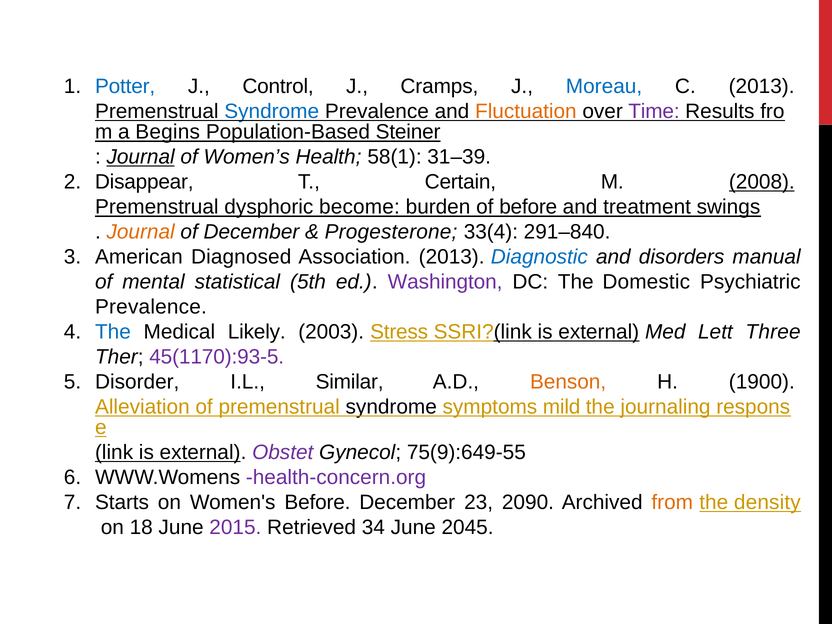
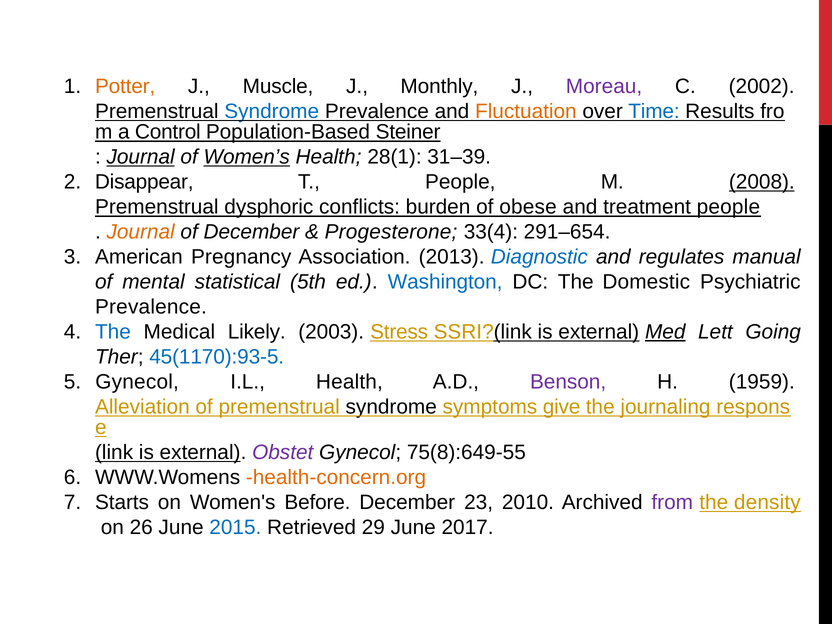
Potter colour: blue -> orange
Control: Control -> Muscle
Cramps: Cramps -> Monthly
Moreau colour: blue -> purple
C 2013: 2013 -> 2002
Time colour: purple -> blue
Begins: Begins -> Control
Women’s underline: none -> present
58(1: 58(1 -> 28(1
T Certain: Certain -> People
become: become -> conflicts
of before: before -> obese
treatment swings: swings -> people
291–840: 291–840 -> 291–654
Diagnosed: Diagnosed -> Pregnancy
disorders: disorders -> regulates
Washington colour: purple -> blue
Med underline: none -> present
Three: Three -> Going
45(1170):93-5 colour: purple -> blue
Disorder at (137, 382): Disorder -> Gynecol
I.L Similar: Similar -> Health
Benson colour: orange -> purple
1900: 1900 -> 1959
mild: mild -> give
75(9):649-55: 75(9):649-55 -> 75(8):649-55
health-concern.org colour: purple -> orange
2090: 2090 -> 2010
from colour: orange -> purple
18: 18 -> 26
2015 colour: purple -> blue
34: 34 -> 29
2045: 2045 -> 2017
